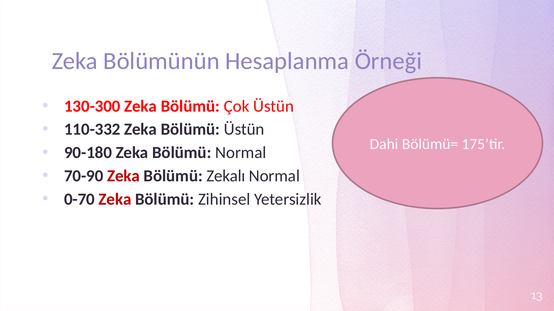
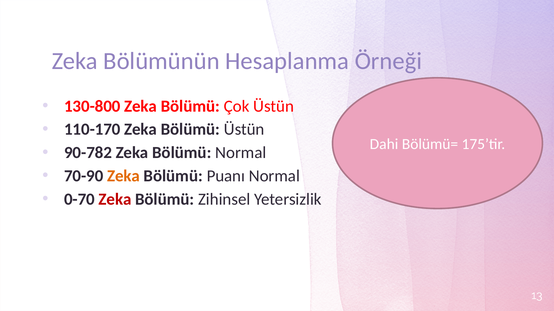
130-300: 130-300 -> 130-800
110-332: 110-332 -> 110-170
90-180: 90-180 -> 90-782
Zeka at (124, 176) colour: red -> orange
Zekalı: Zekalı -> Puanı
